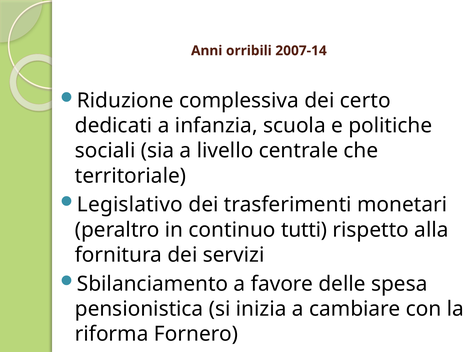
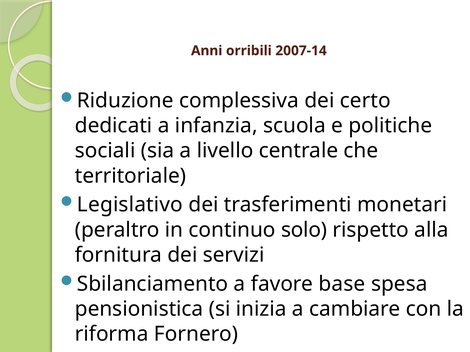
tutti: tutti -> solo
delle: delle -> base
